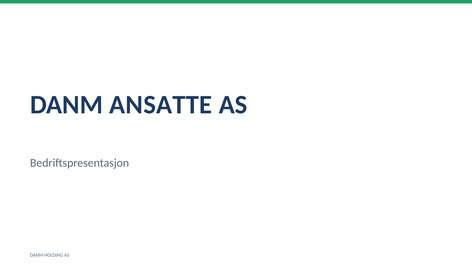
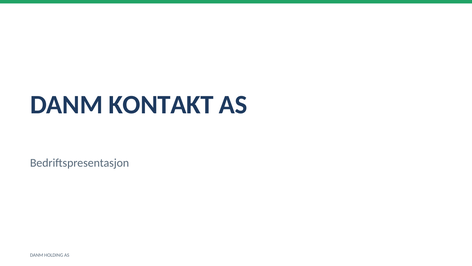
ANSATTE: ANSATTE -> KONTAKT
